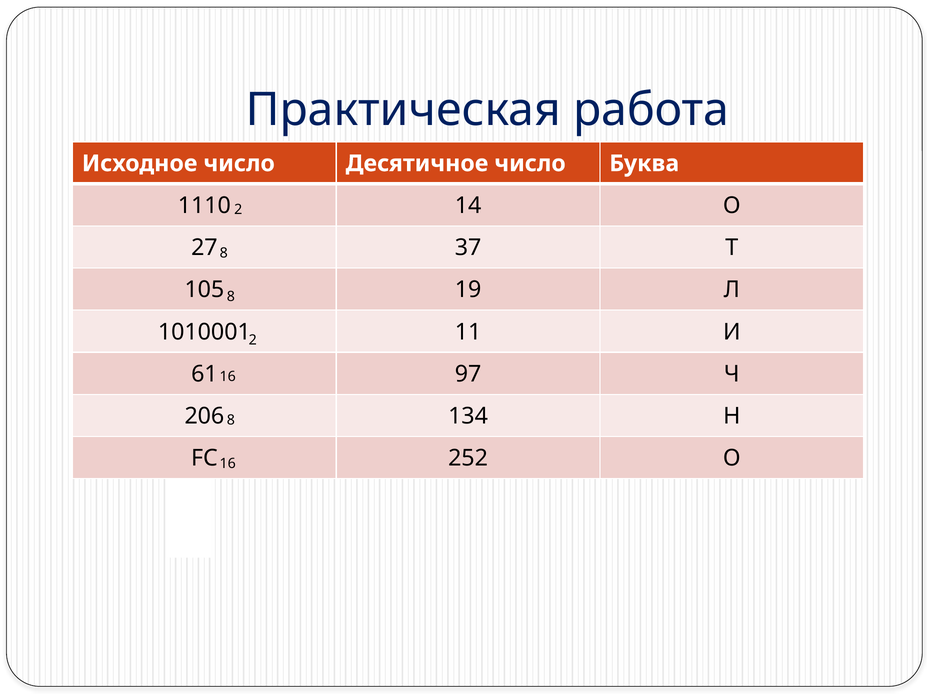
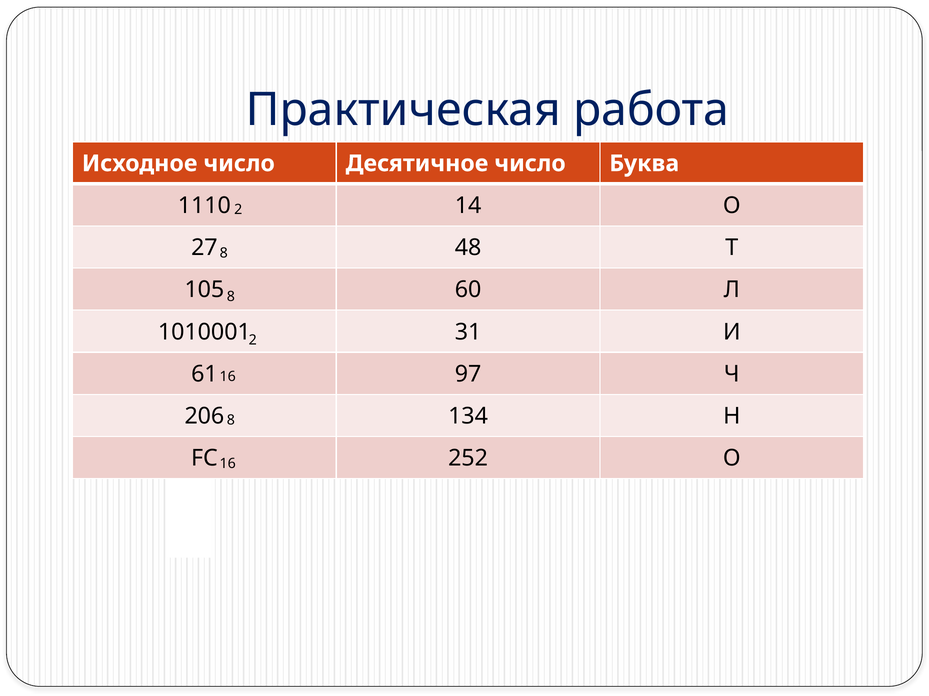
37: 37 -> 48
19: 19 -> 60
11: 11 -> 31
